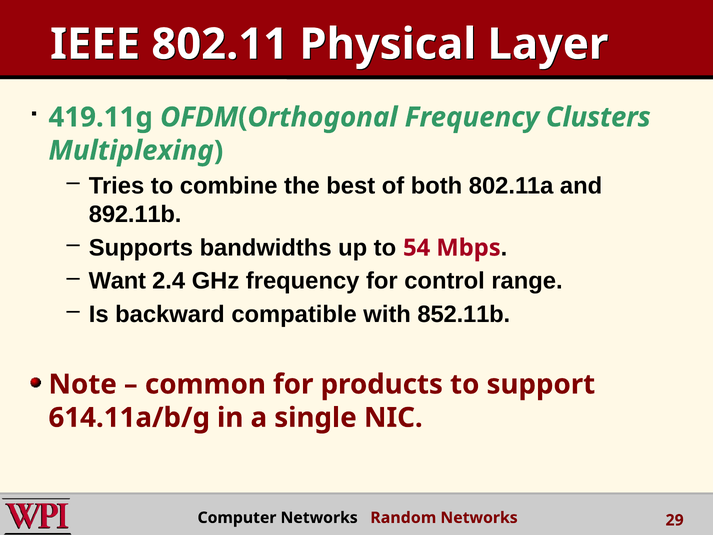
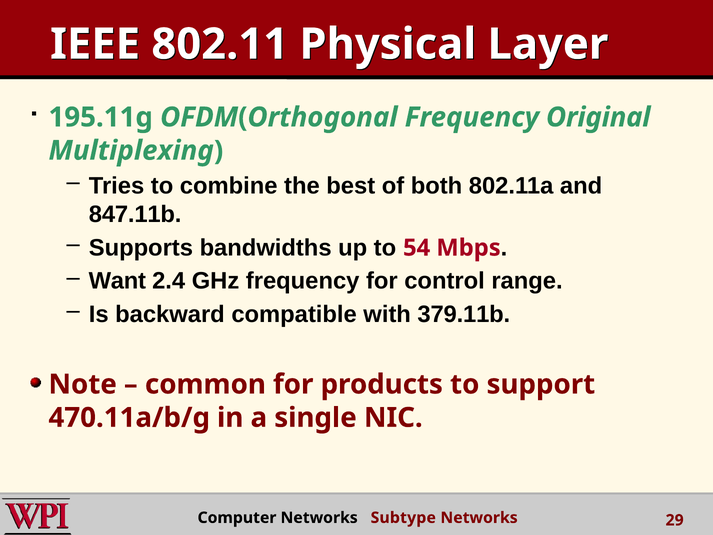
419.11g: 419.11g -> 195.11g
Clusters: Clusters -> Original
892.11b: 892.11b -> 847.11b
852.11b: 852.11b -> 379.11b
614.11a/b/g: 614.11a/b/g -> 470.11a/b/g
Random: Random -> Subtype
